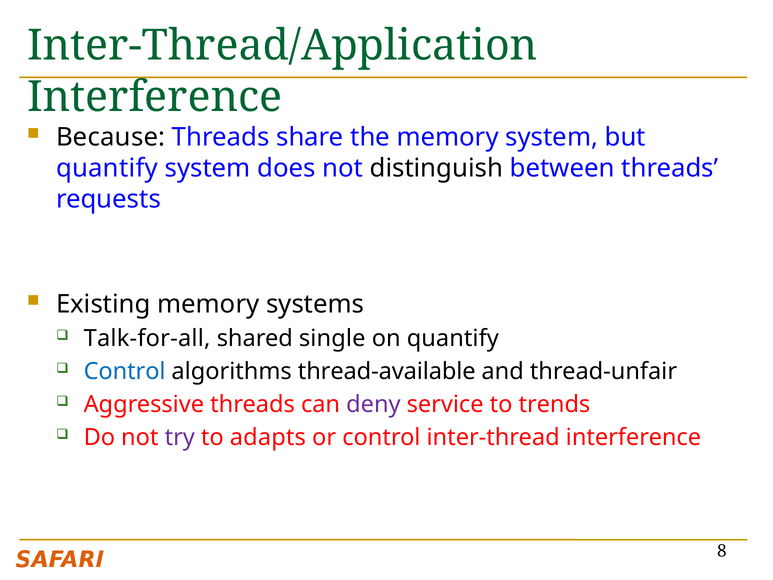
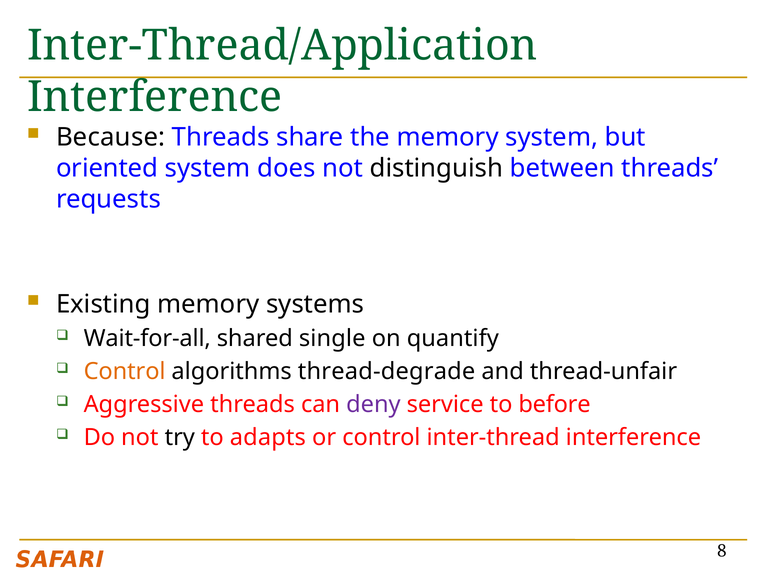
quantify at (107, 168): quantify -> oriented
Talk-for-all: Talk-for-all -> Wait-for-all
Control at (125, 371) colour: blue -> orange
thread-available: thread-available -> thread-degrade
trends: trends -> before
try colour: purple -> black
